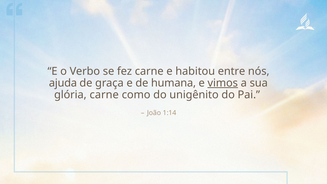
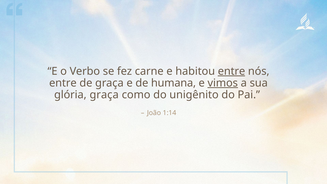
entre at (232, 71) underline: none -> present
ajuda at (63, 83): ajuda -> entre
glória carne: carne -> graça
